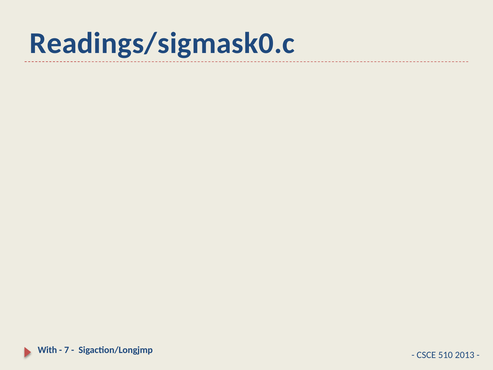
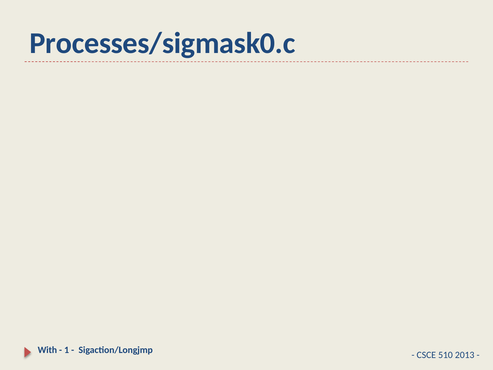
Readings/sigmask0.c: Readings/sigmask0.c -> Processes/sigmask0.c
7: 7 -> 1
